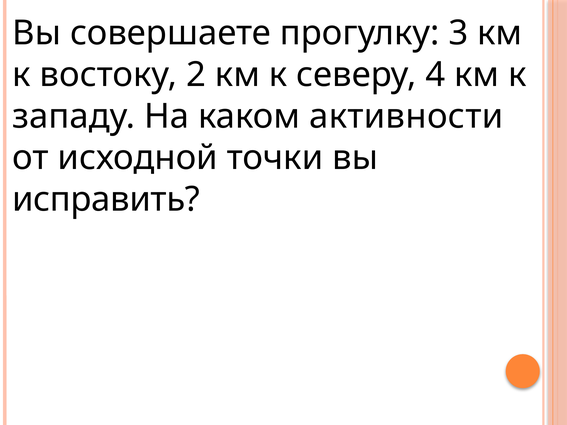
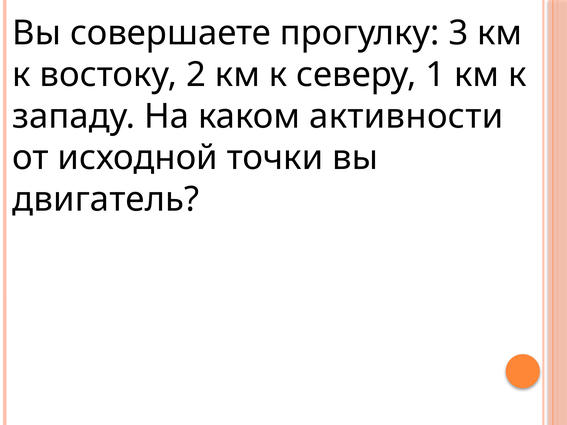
4: 4 -> 1
исправить: исправить -> двигатель
